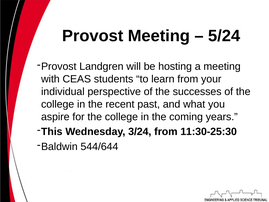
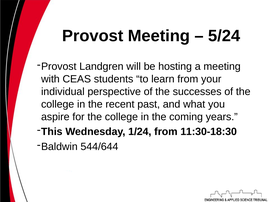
3/24: 3/24 -> 1/24
11:30-25:30: 11:30-25:30 -> 11:30-18:30
